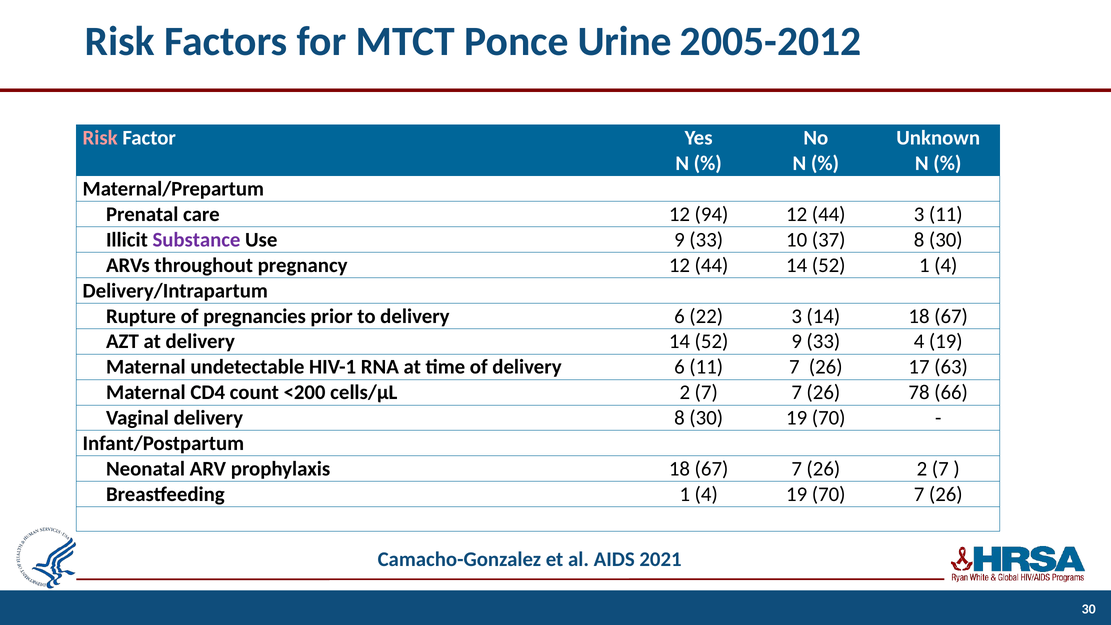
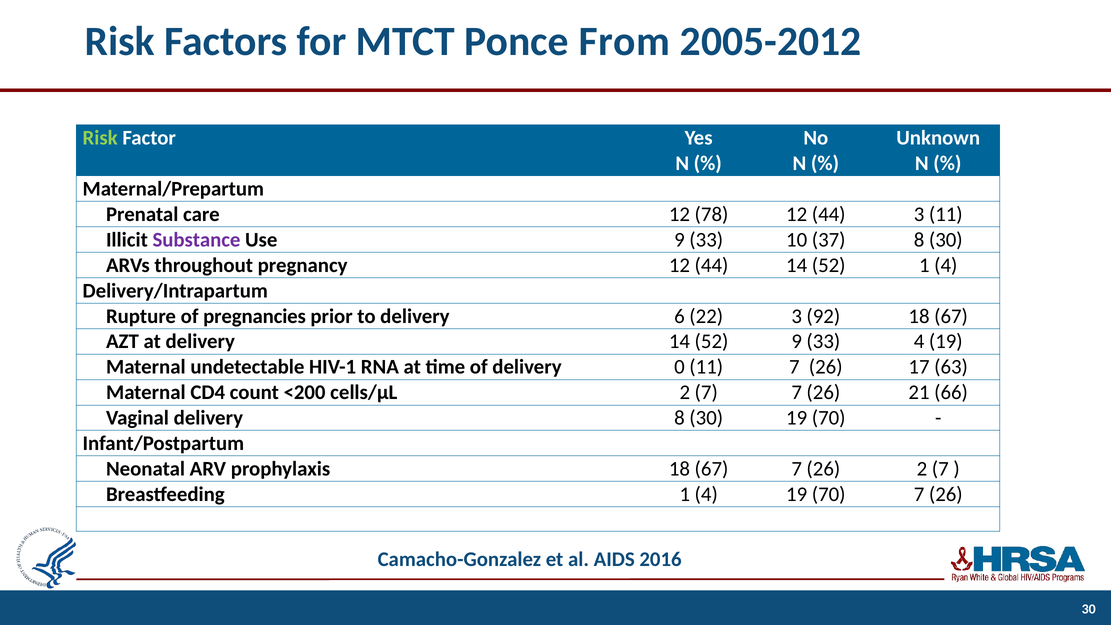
Urine: Urine -> From
Risk at (100, 138) colour: pink -> light green
94: 94 -> 78
3 14: 14 -> 92
of delivery 6: 6 -> 0
78: 78 -> 21
2021: 2021 -> 2016
